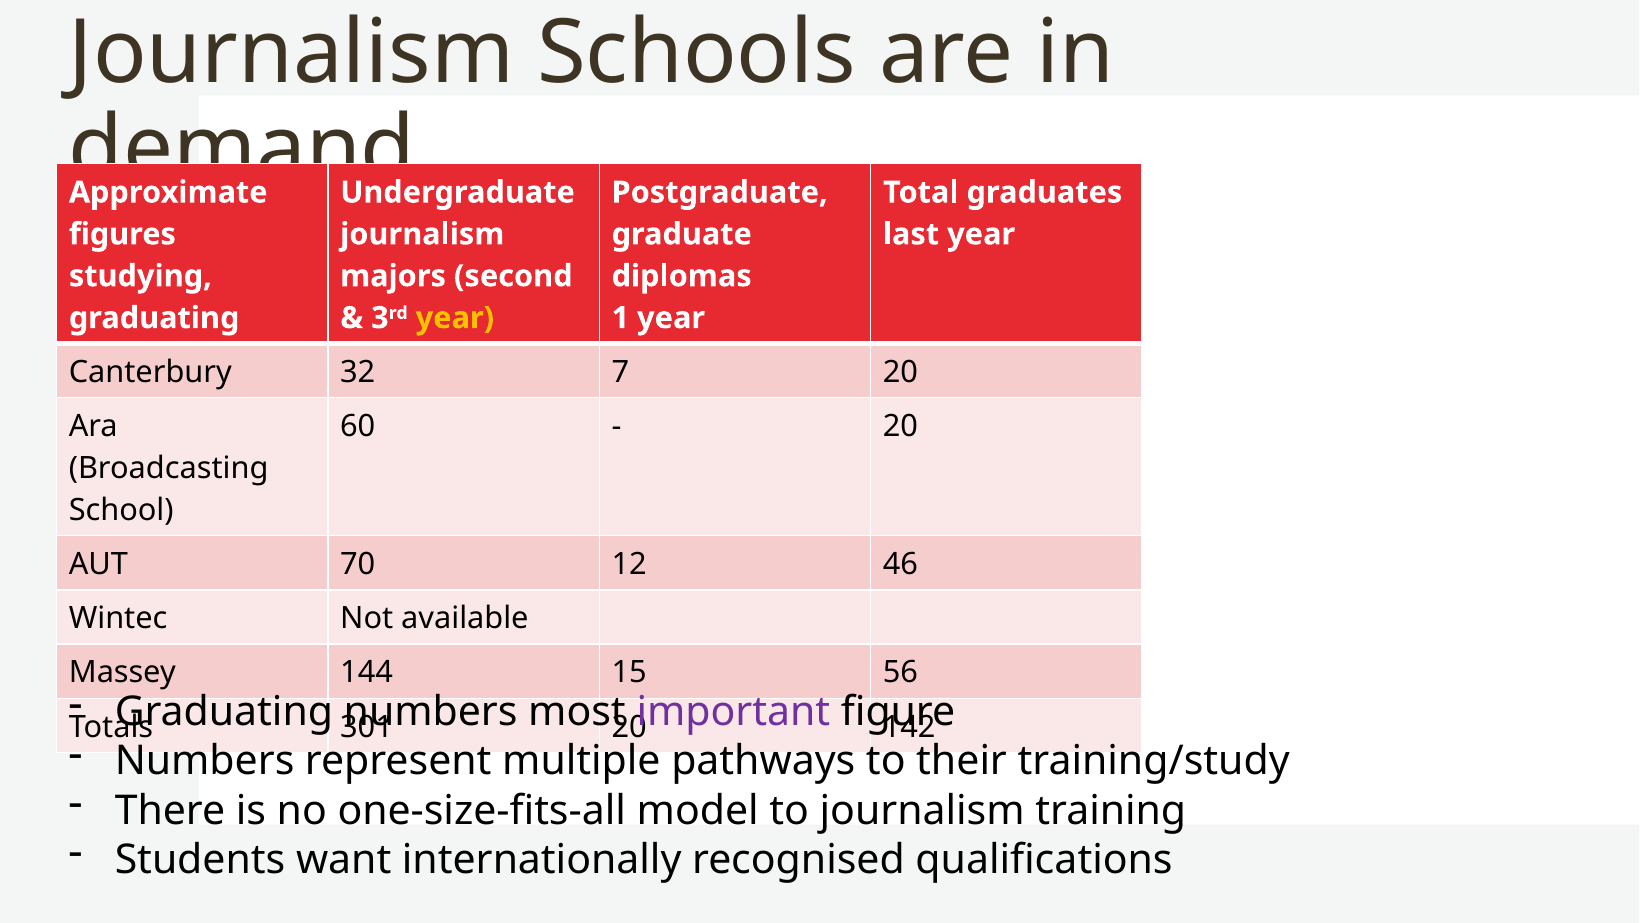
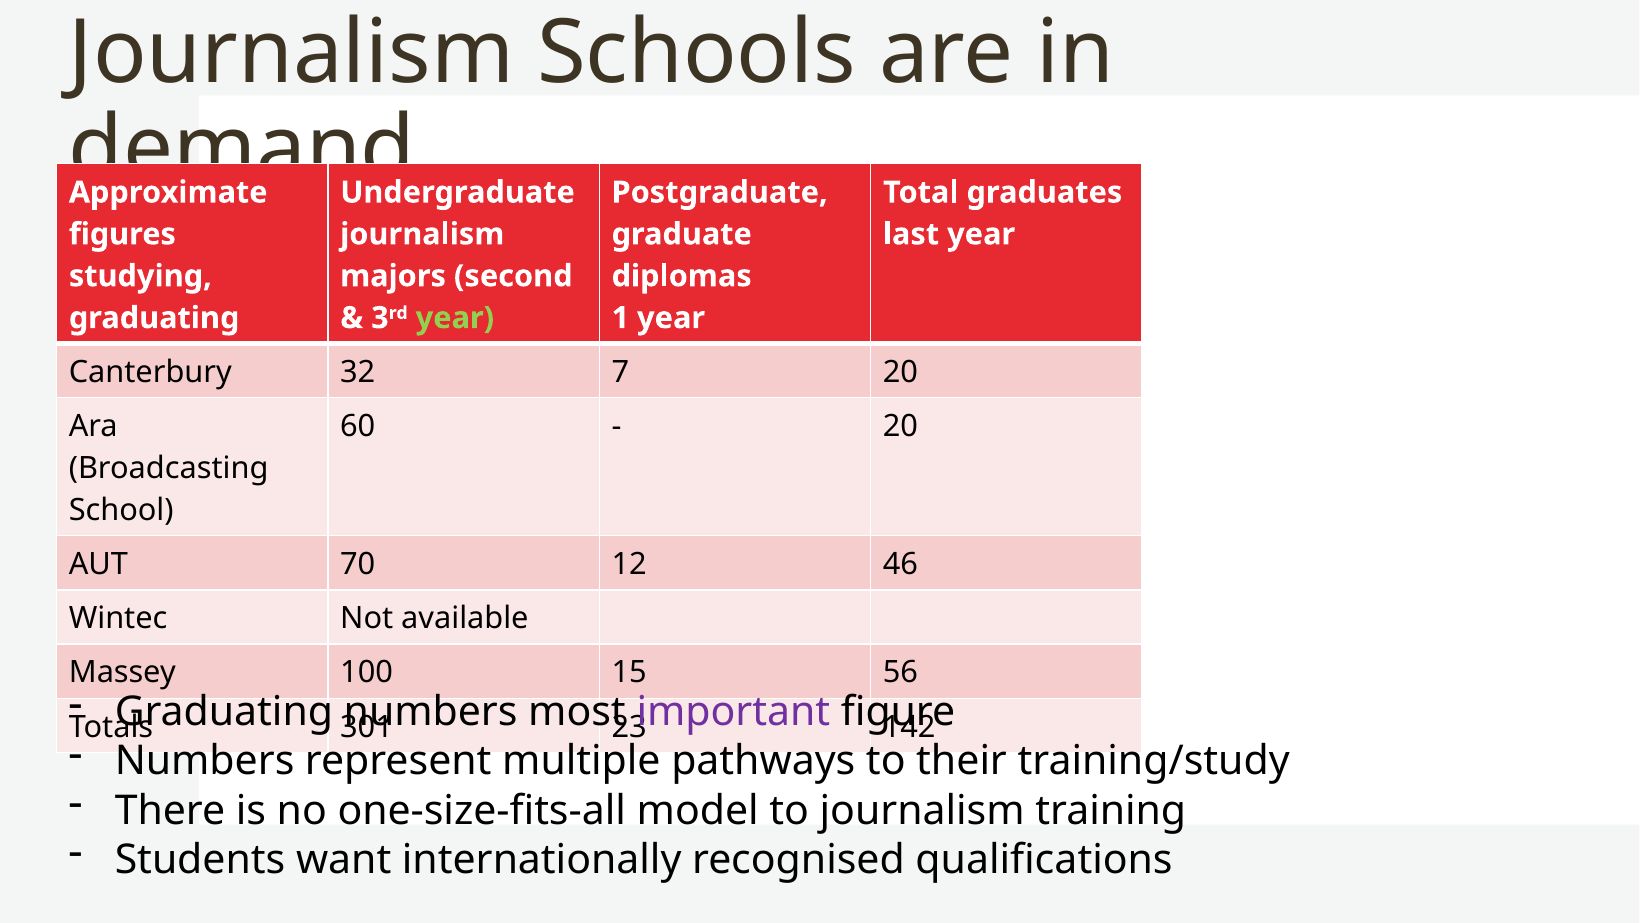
year at (455, 318) colour: yellow -> light green
144: 144 -> 100
20 at (629, 727): 20 -> 23
